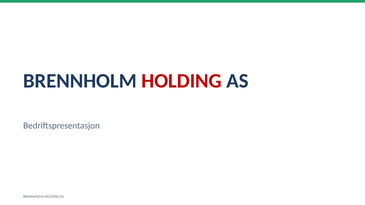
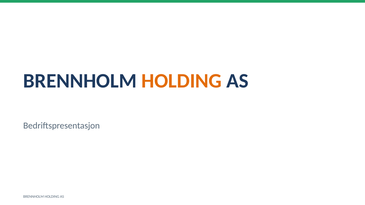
HOLDING at (182, 81) colour: red -> orange
